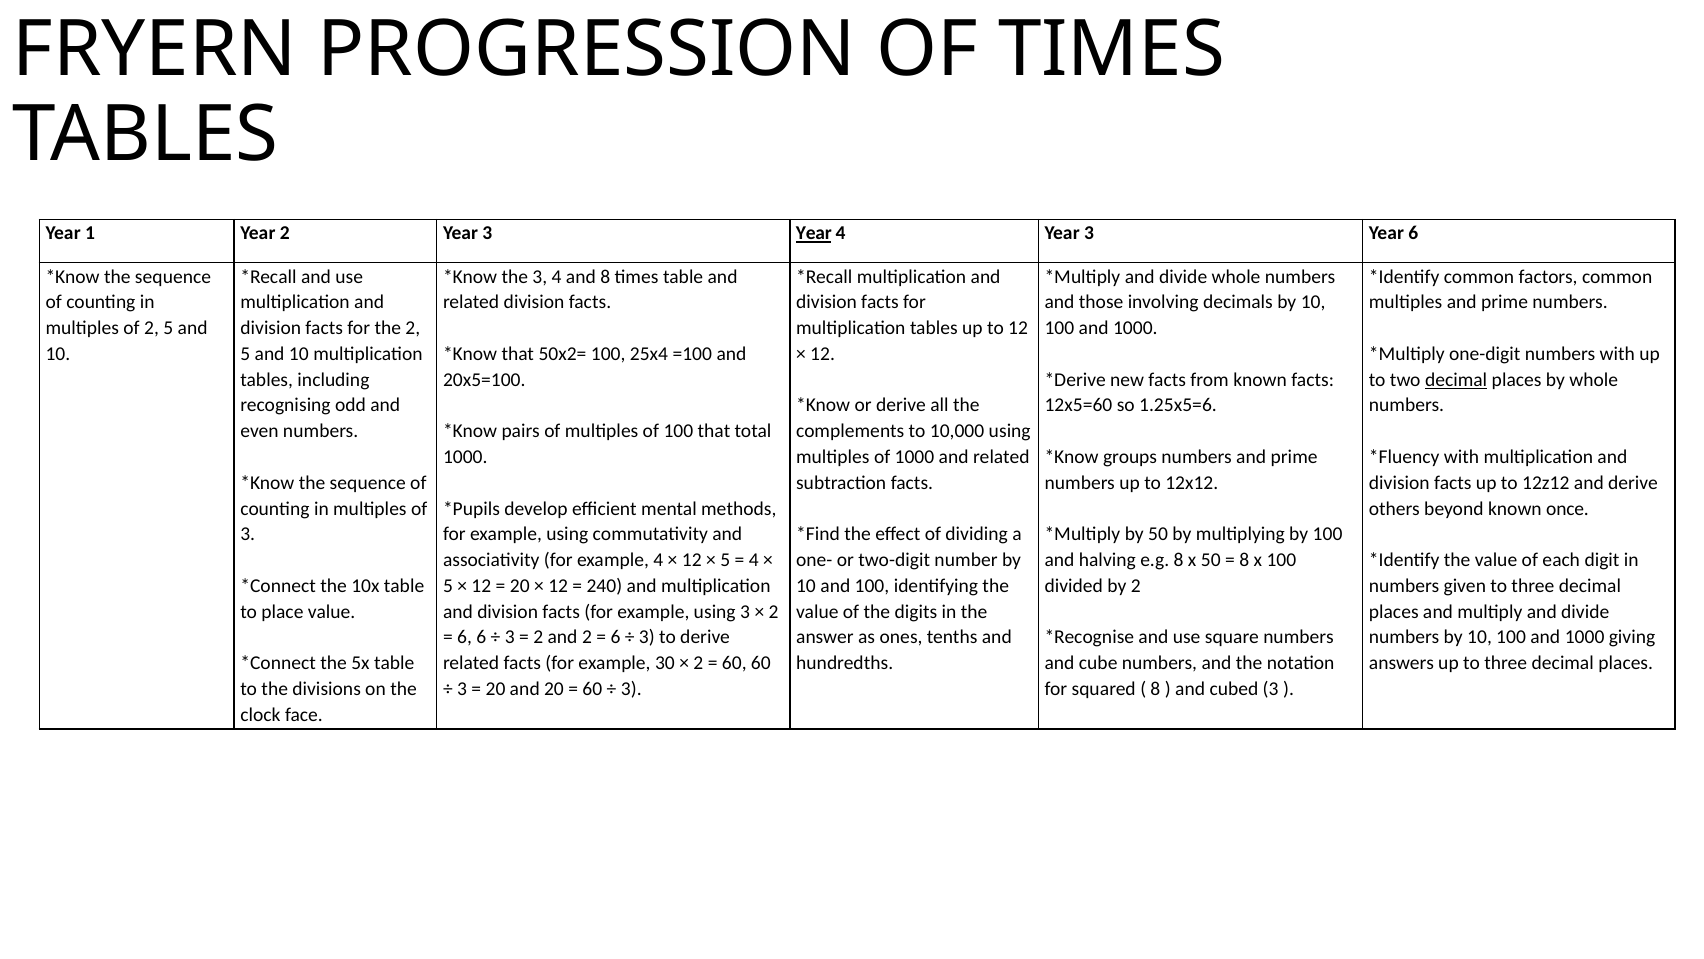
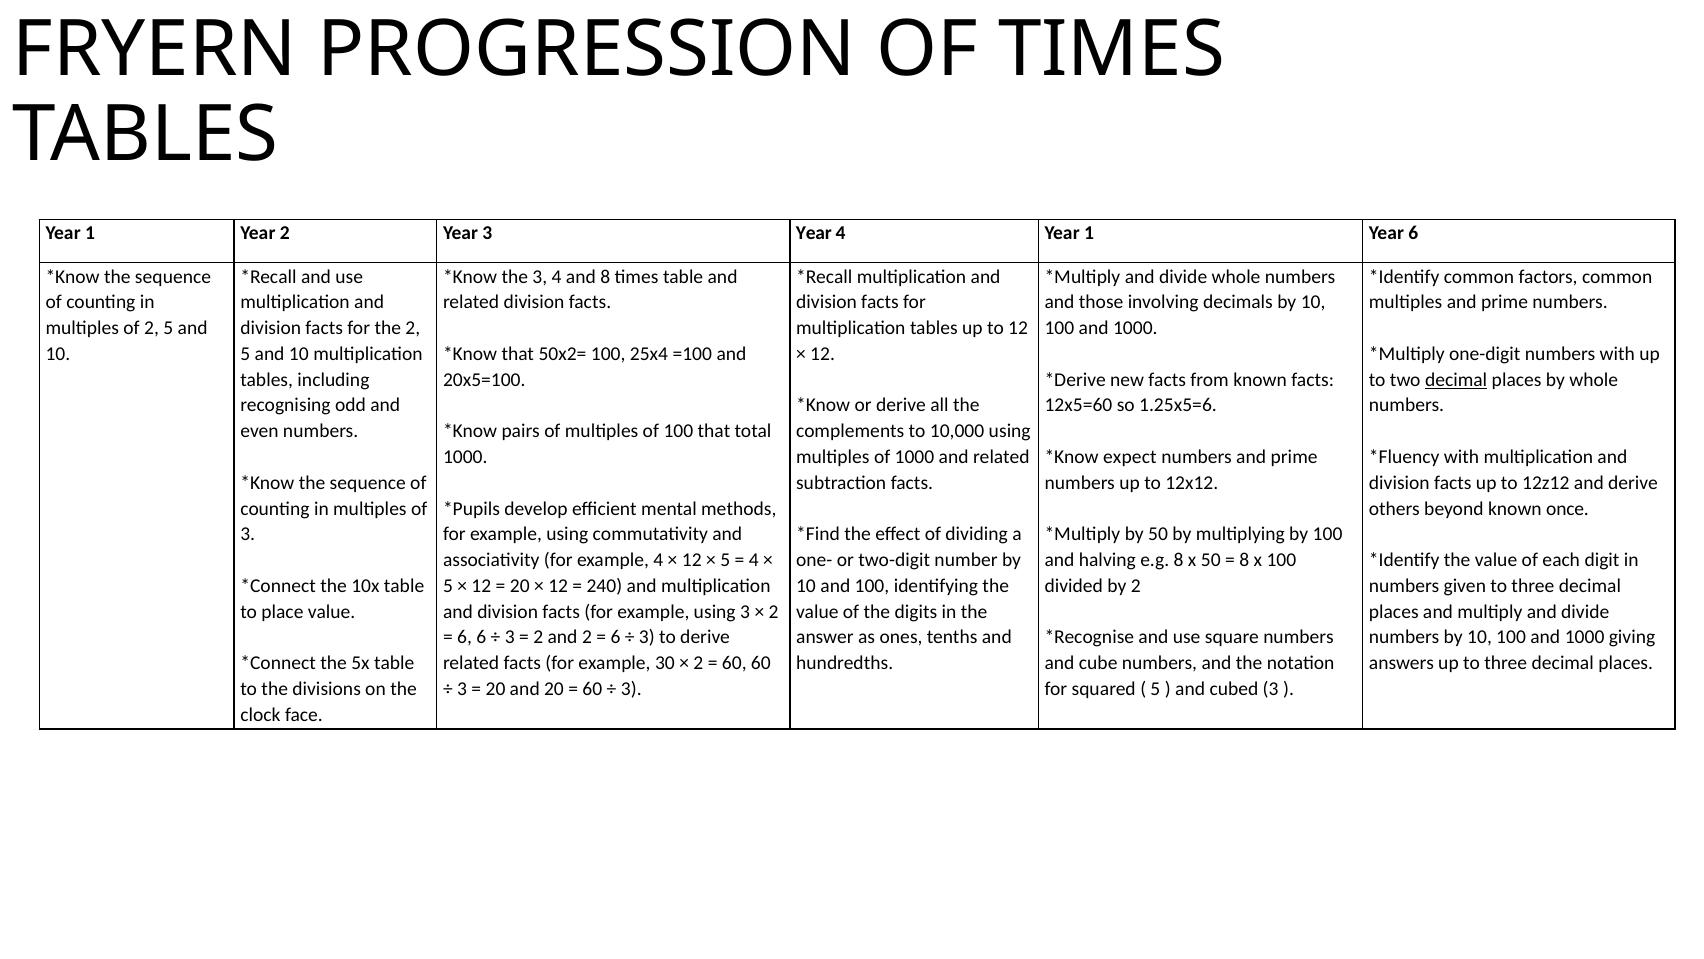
Year at (814, 233) underline: present -> none
4 Year 3: 3 -> 1
groups: groups -> expect
8 at (1155, 689): 8 -> 5
